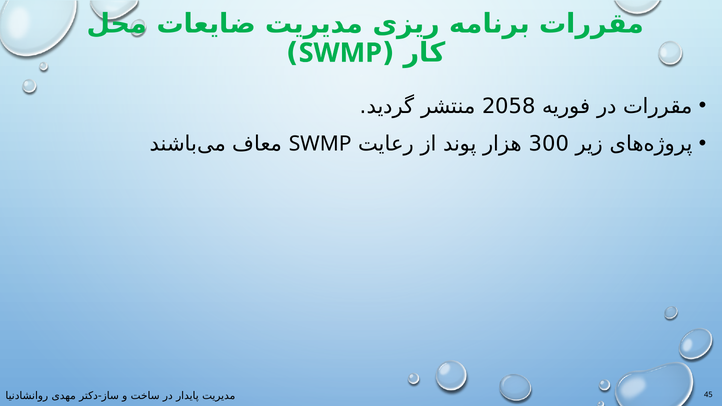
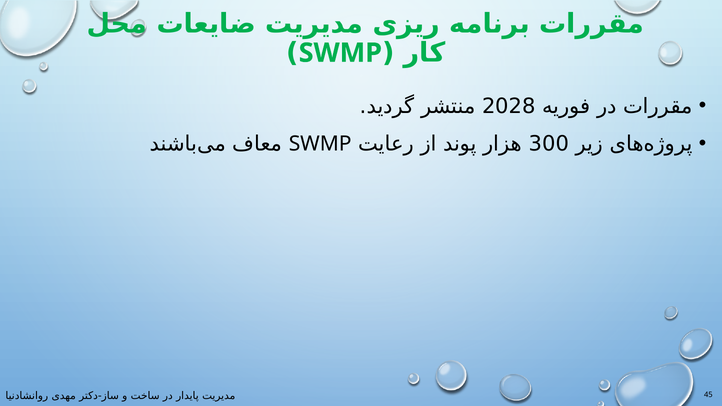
2058: 2058 -> 2028
